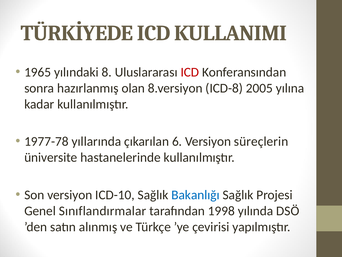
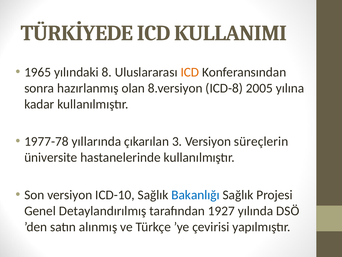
ICD at (190, 72) colour: red -> orange
6: 6 -> 3
Sınıflandırmalar: Sınıflandırmalar -> Detaylandırılmış
1998: 1998 -> 1927
